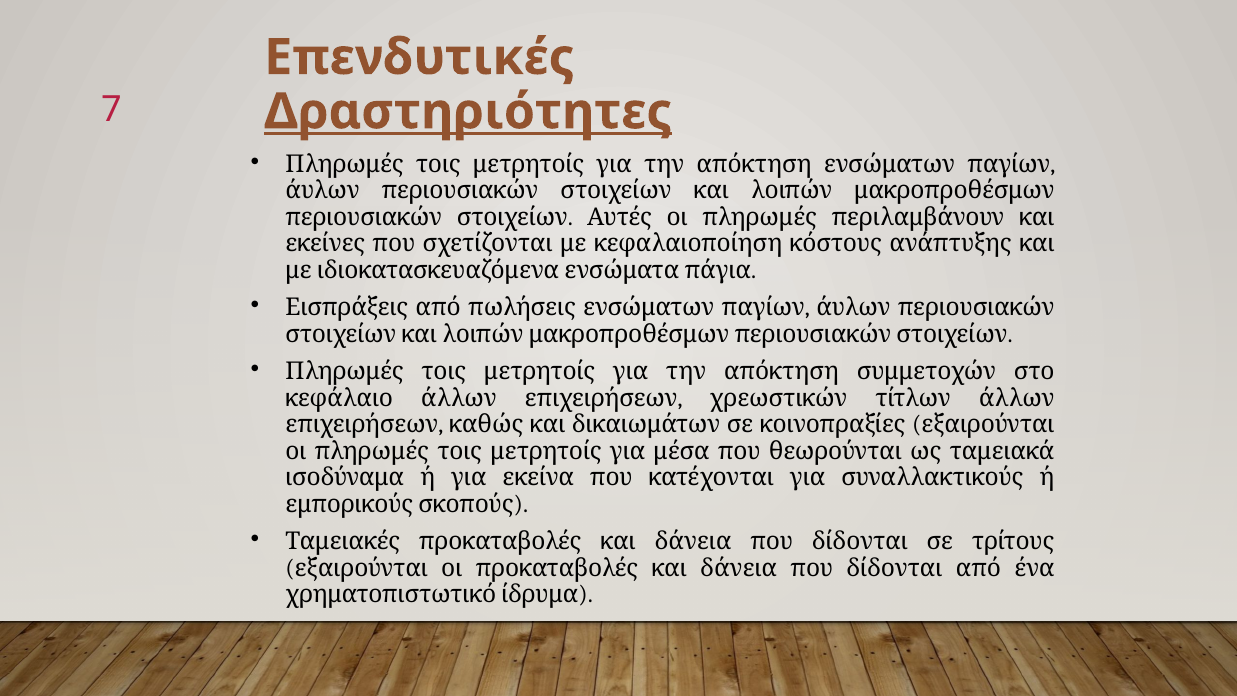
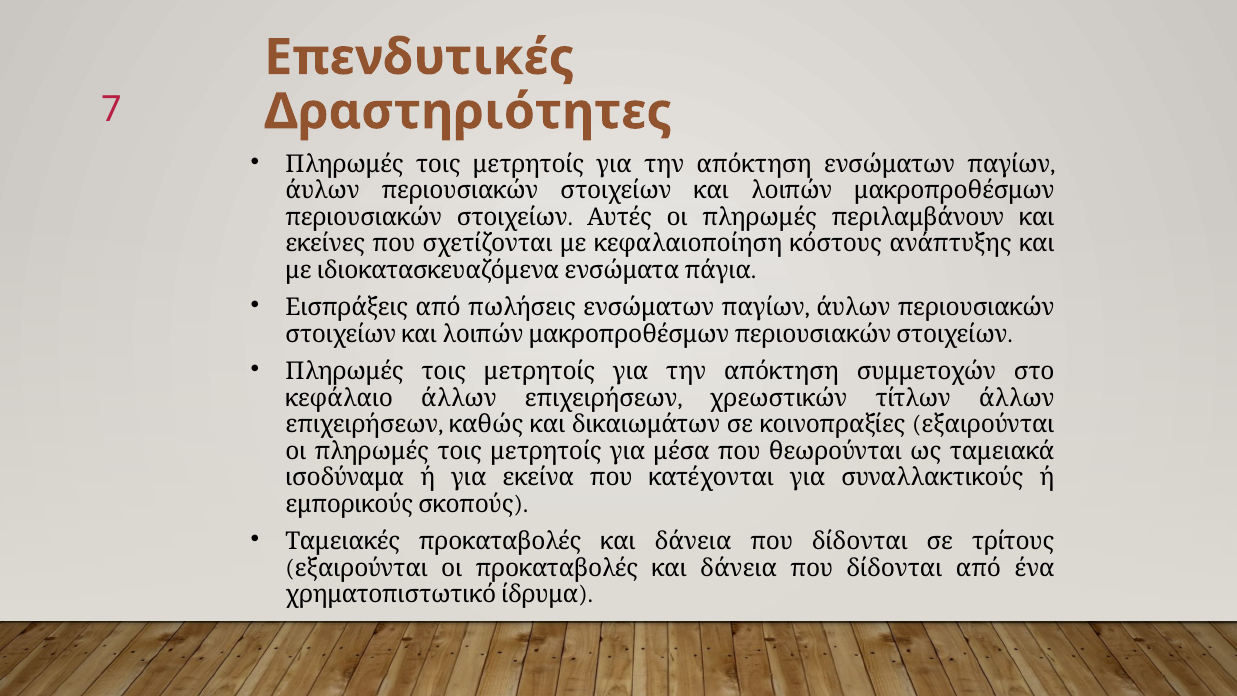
Δραστηριότητες underline: present -> none
